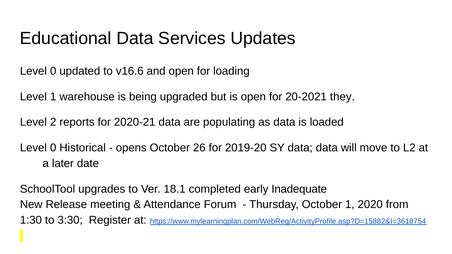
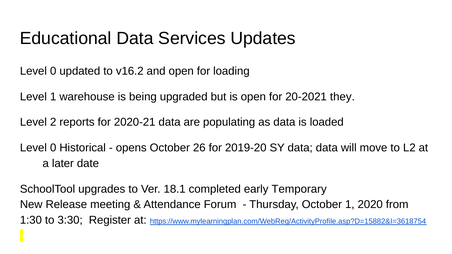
v16.6: v16.6 -> v16.2
Inadequate: Inadequate -> Temporary
